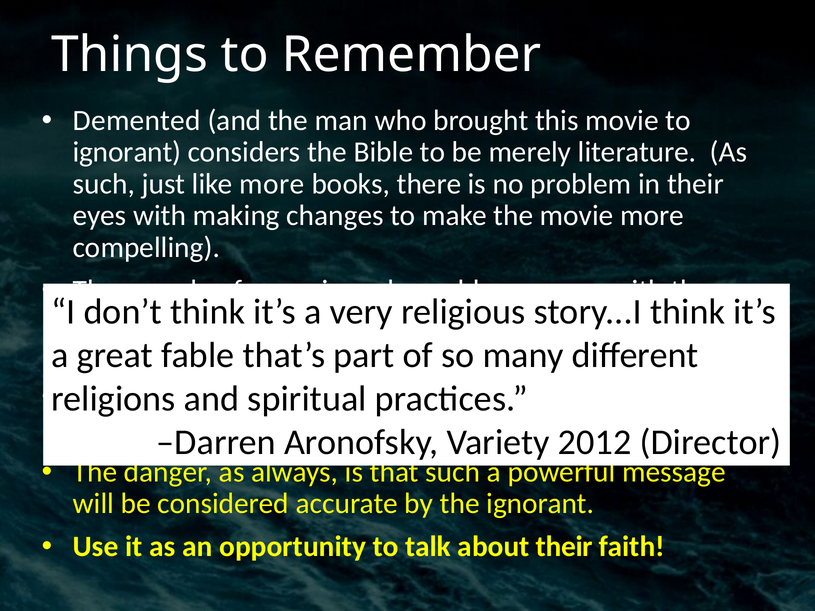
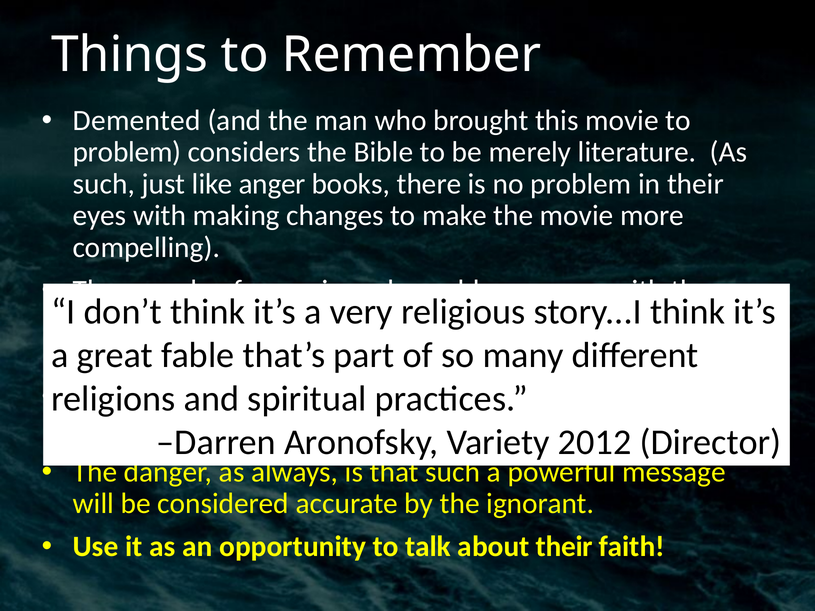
ignorant at (127, 152): ignorant -> problem
like more: more -> anger
